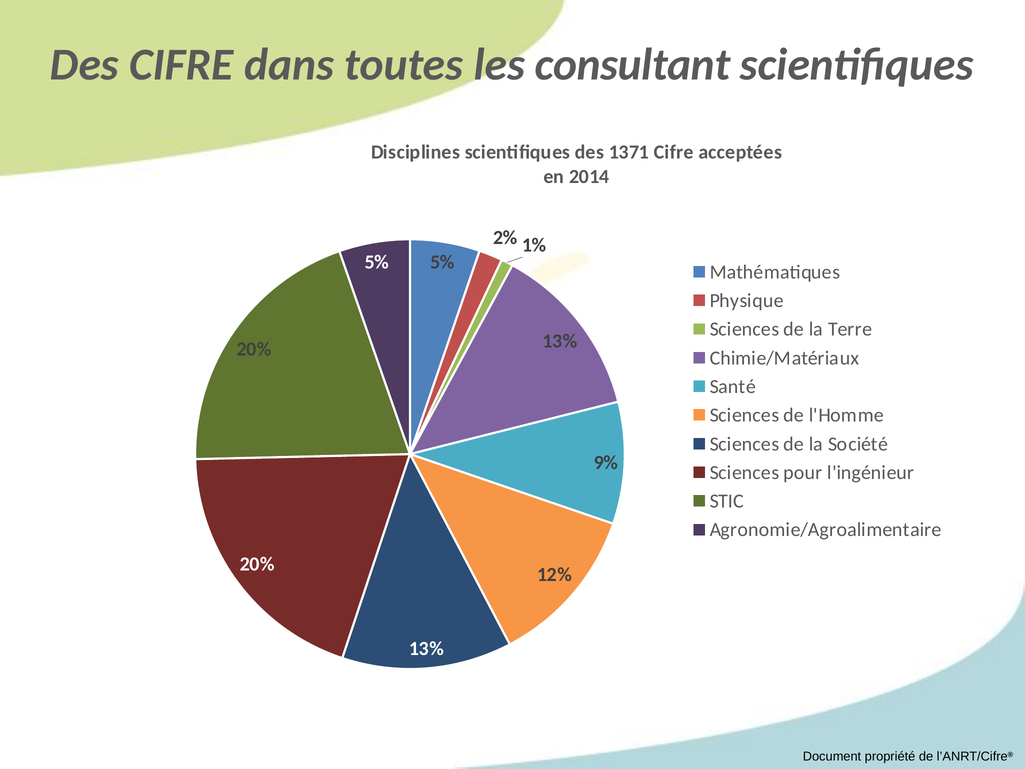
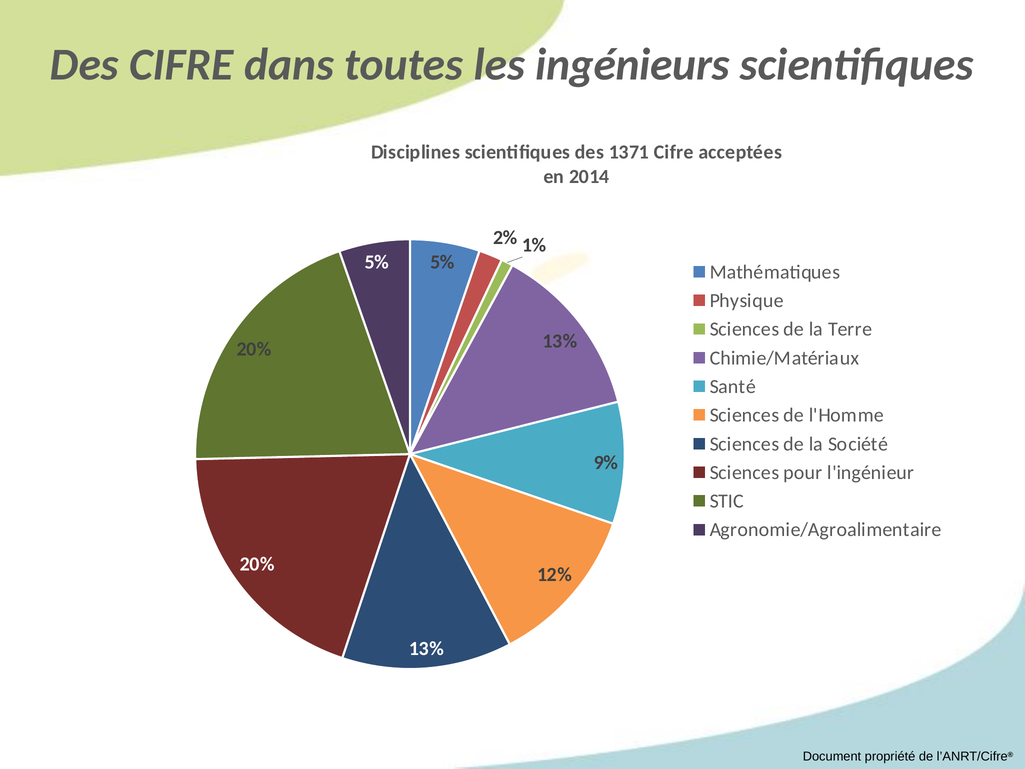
consultant: consultant -> ingénieurs
